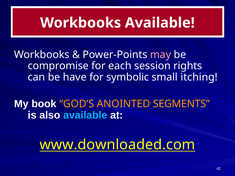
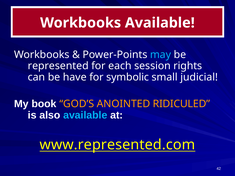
may colour: pink -> light blue
compromise: compromise -> represented
itching: itching -> judicial
SEGMENTS: SEGMENTS -> RIDICULED
www.downloaded.com: www.downloaded.com -> www.represented.com
